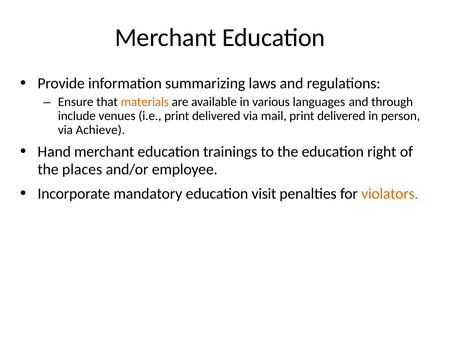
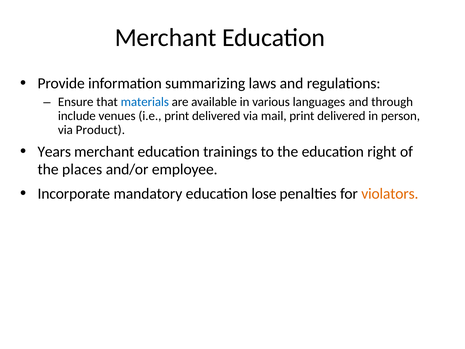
materials colour: orange -> blue
Achieve: Achieve -> Product
Hand: Hand -> Years
visit: visit -> lose
